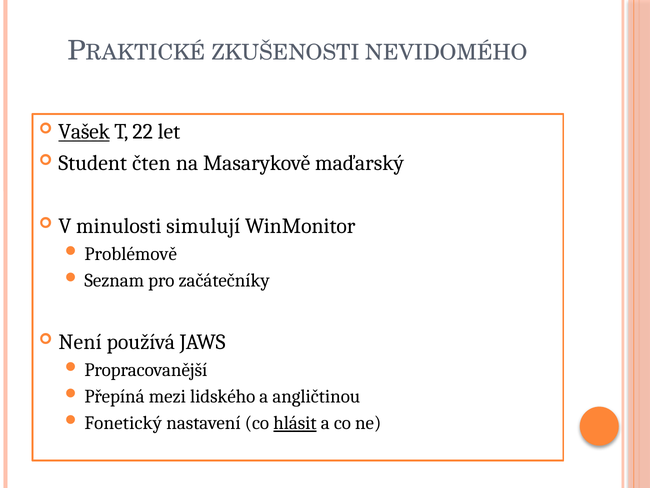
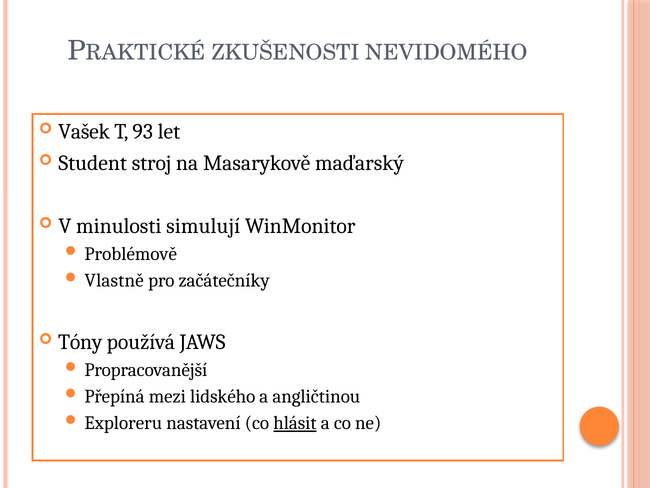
Vašek underline: present -> none
22: 22 -> 93
čten: čten -> stroj
Seznam: Seznam -> Vlastně
Není: Není -> Tóny
Fonetický: Fonetický -> Exploreru
